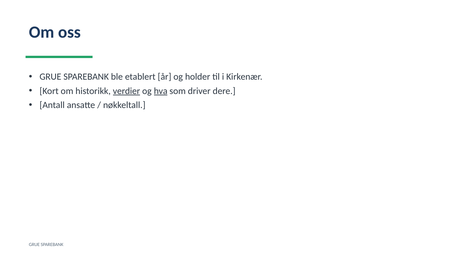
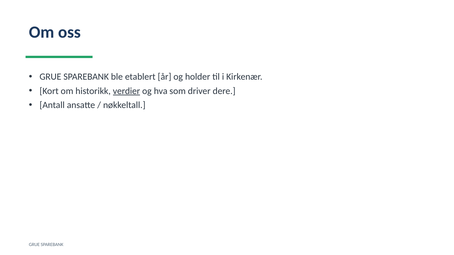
hva underline: present -> none
